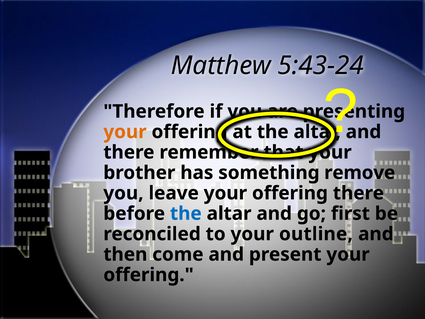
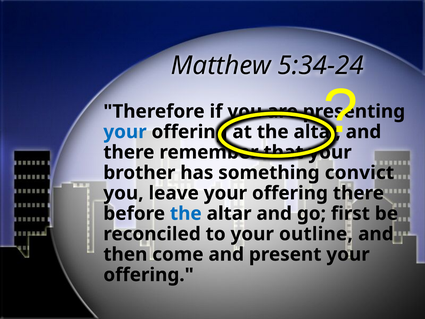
5:43-24: 5:43-24 -> 5:34-24
your at (125, 132) colour: orange -> blue
remove: remove -> convict
